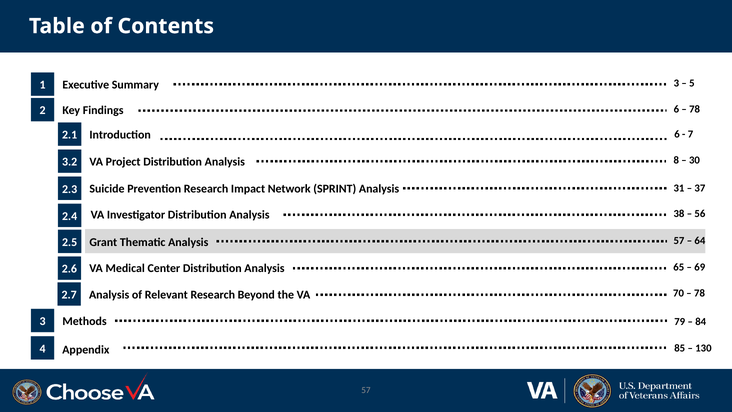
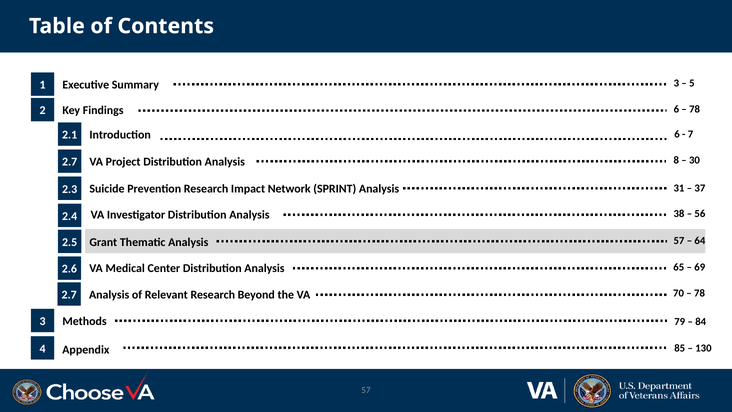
3.2 at (70, 162): 3.2 -> 2.7
